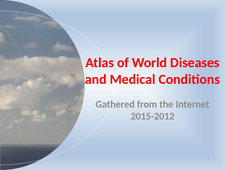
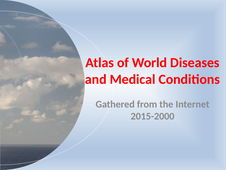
2015-2012: 2015-2012 -> 2015-2000
